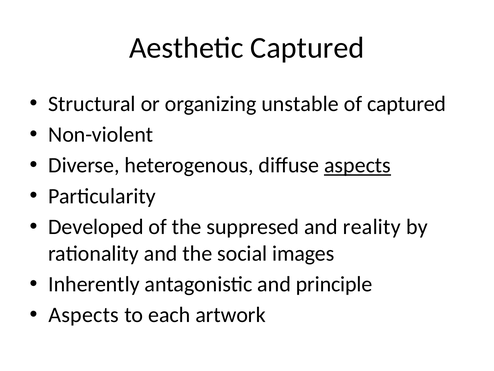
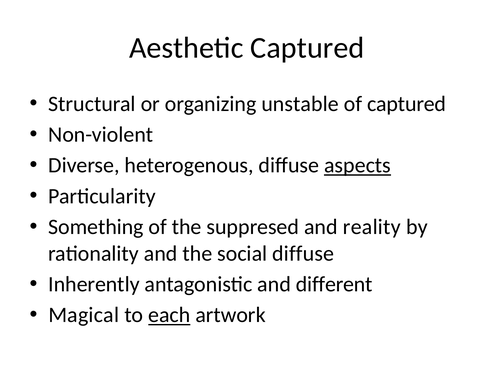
Developed: Developed -> Something
social images: images -> diffuse
principle: principle -> different
Aspects at (84, 315): Aspects -> Magical
each underline: none -> present
